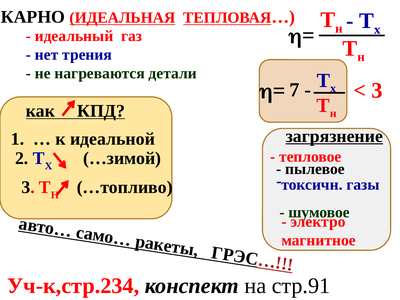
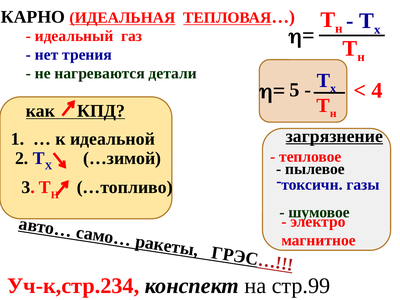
3 at (377, 91): 3 -> 4
7: 7 -> 5
стр.91: стр.91 -> стр.99
